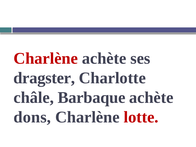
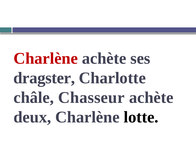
Barbaque: Barbaque -> Chasseur
dons: dons -> deux
lotte colour: red -> black
